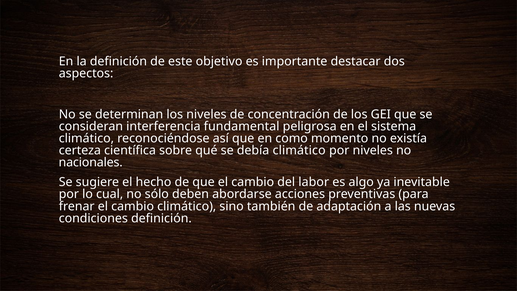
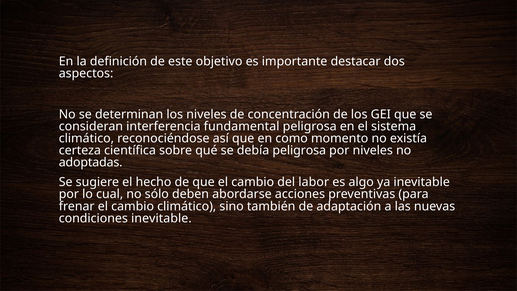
debía climático: climático -> peligrosa
nacionales: nacionales -> adoptadas
condiciones definición: definición -> inevitable
